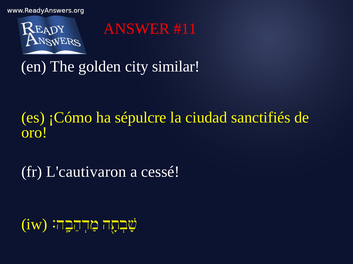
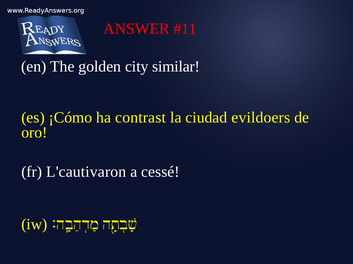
sépulcre: sépulcre -> contrast
sanctifiés: sanctifiés -> evildoers
